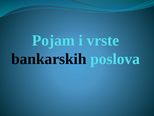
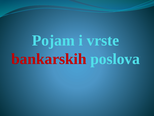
bankarskih colour: black -> red
